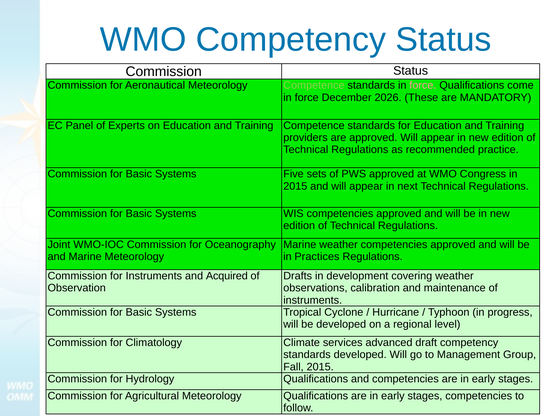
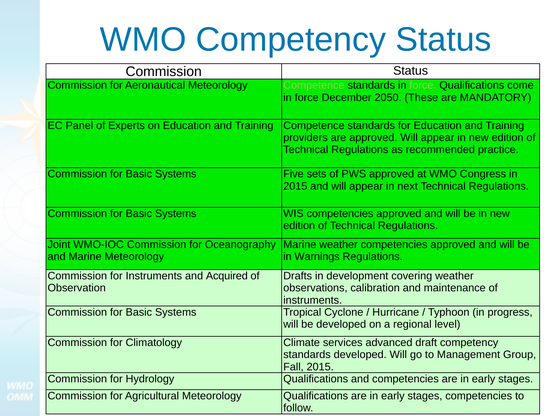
force at (423, 85) colour: pink -> light green
2026: 2026 -> 2050
Practices: Practices -> Warnings
